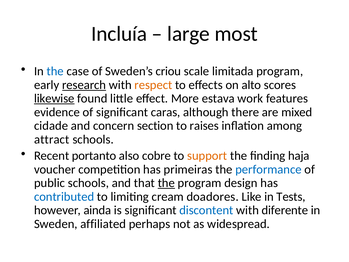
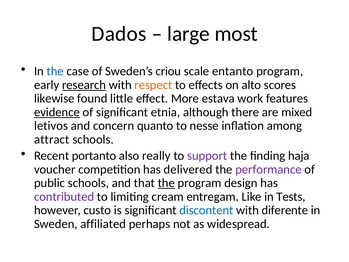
Incluía: Incluía -> Dados
limitada: limitada -> entanto
likewise underline: present -> none
evidence underline: none -> present
caras: caras -> etnia
cidade: cidade -> letivos
section: section -> quanto
raises: raises -> nesse
cobre: cobre -> really
support colour: orange -> purple
primeiras: primeiras -> delivered
performance colour: blue -> purple
contributed colour: blue -> purple
doadores: doadores -> entregam
ainda: ainda -> custo
